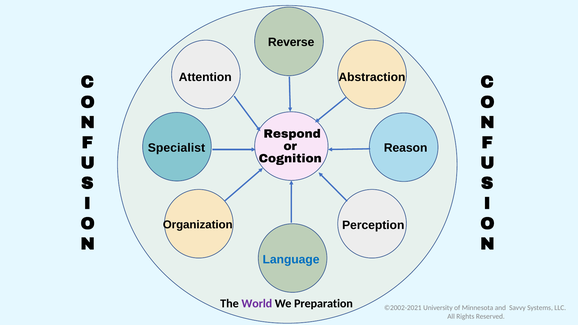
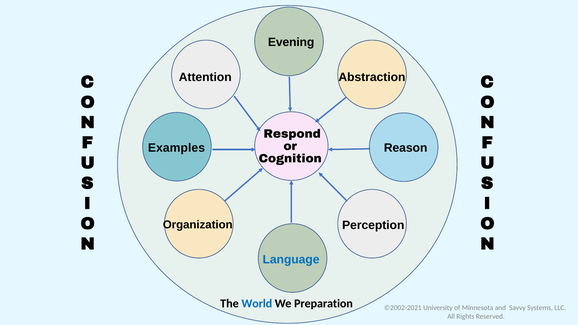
Reverse: Reverse -> Evening
Specialist: Specialist -> Examples
World colour: purple -> blue
